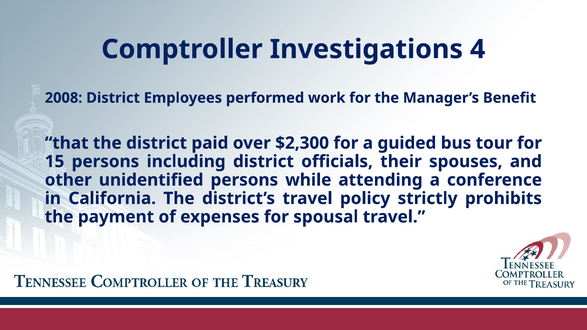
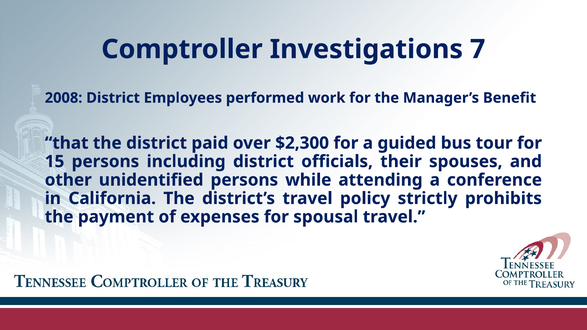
4: 4 -> 7
